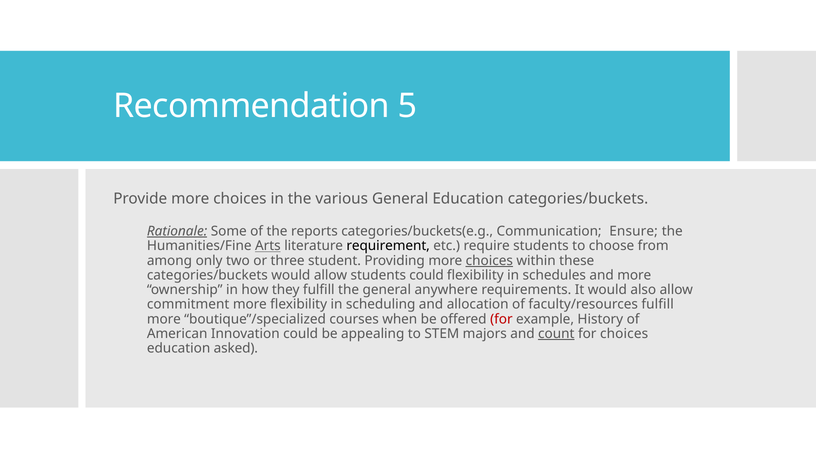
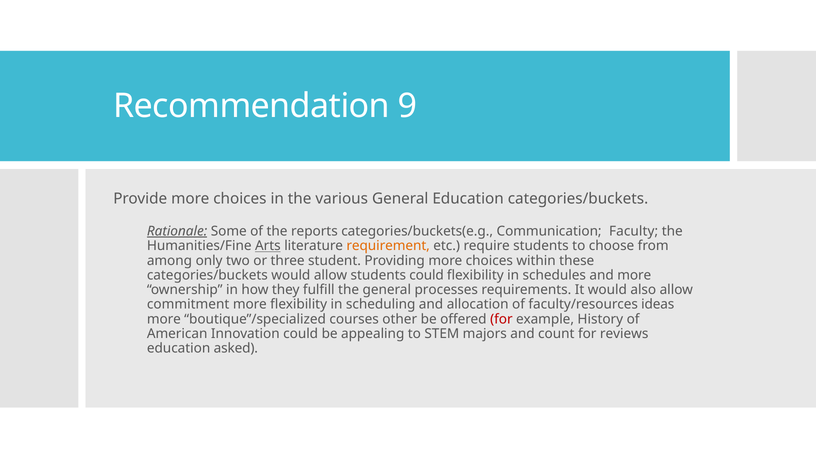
5: 5 -> 9
Ensure: Ensure -> Faculty
requirement colour: black -> orange
choices at (489, 261) underline: present -> none
anywhere: anywhere -> processes
faculty/resources fulfill: fulfill -> ideas
when: when -> other
count underline: present -> none
for choices: choices -> reviews
